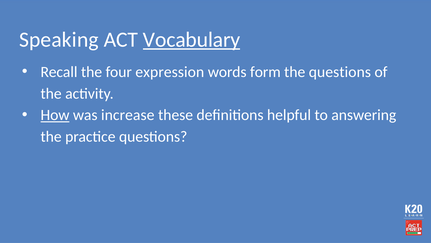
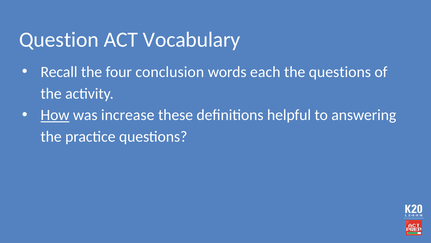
Speaking: Speaking -> Question
Vocabulary underline: present -> none
expression: expression -> conclusion
form: form -> each
